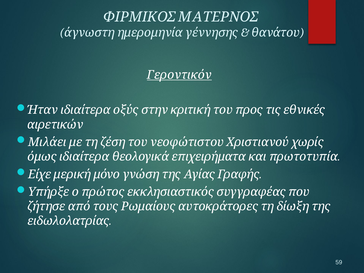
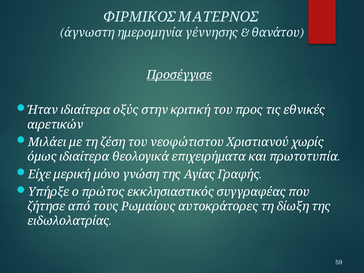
Γεροντικόν: Γεροντικόν -> Προσέγγισε
